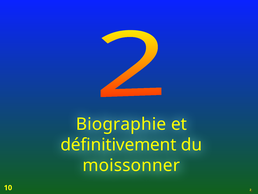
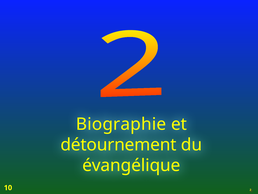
définitivement: définitivement -> détournement
moissonner: moissonner -> évangélique
